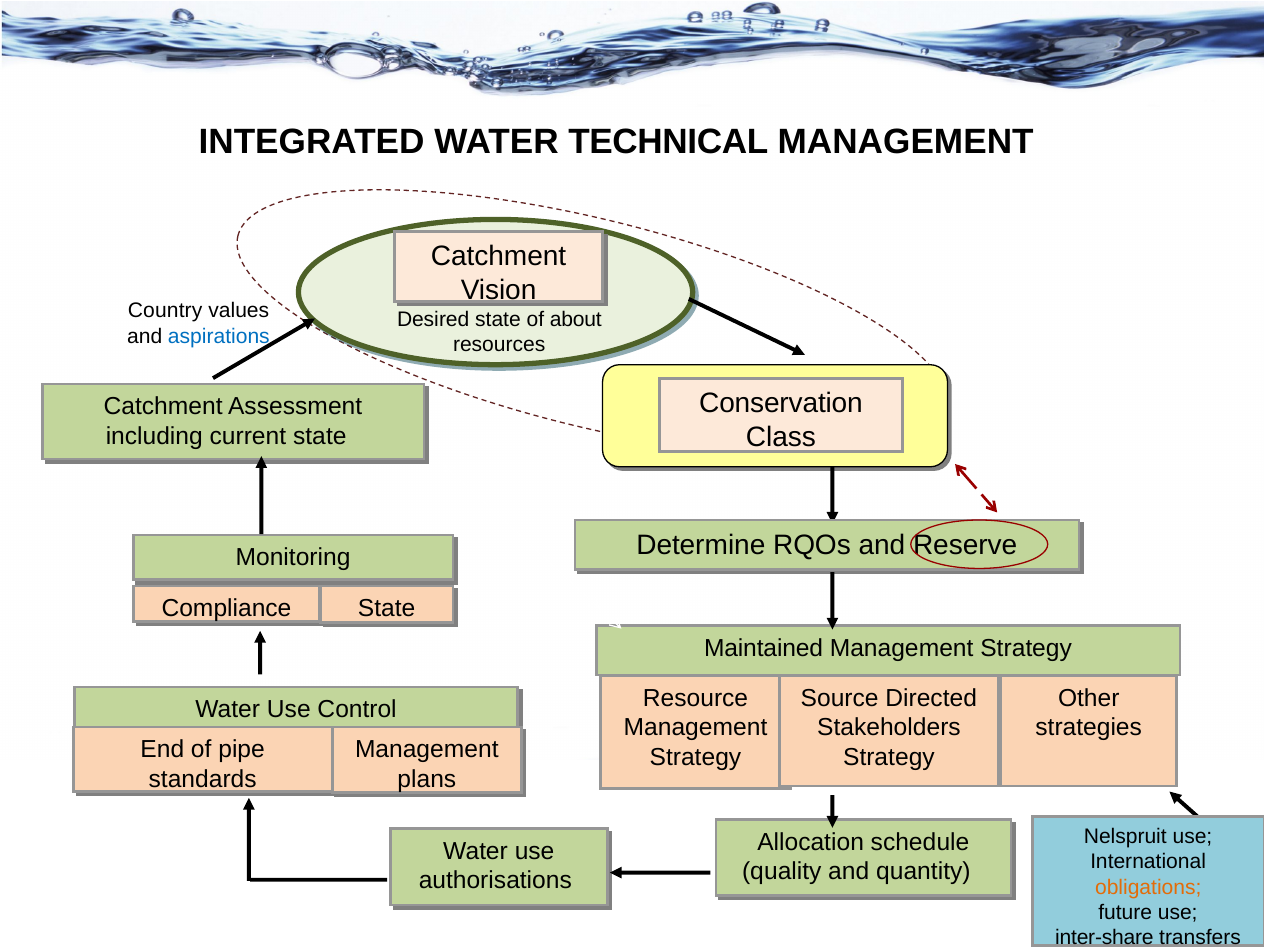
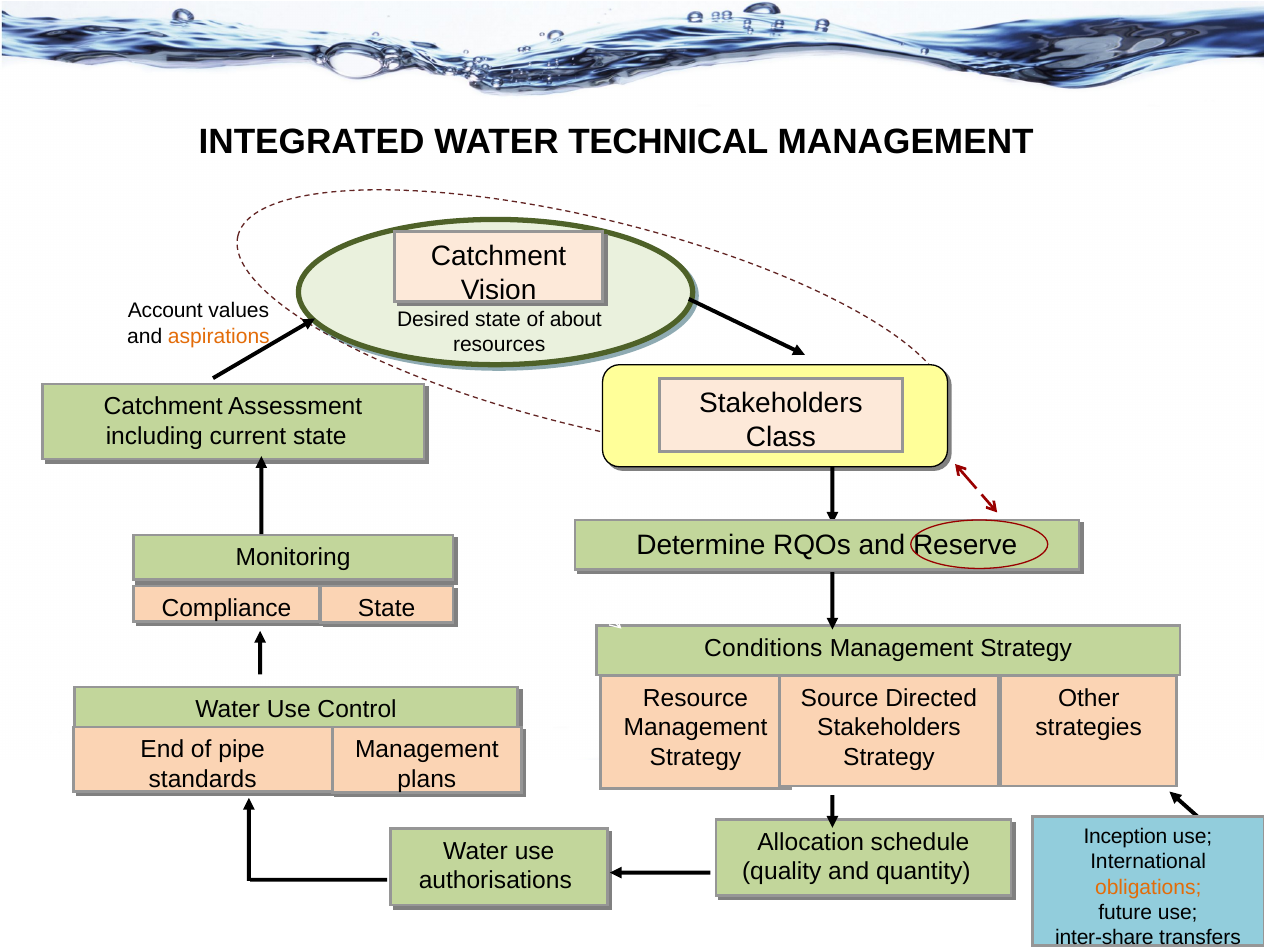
Country: Country -> Account
aspirations colour: blue -> orange
Conservation at (781, 404): Conservation -> Stakeholders
Maintained: Maintained -> Conditions
Nelspruit: Nelspruit -> Inception
